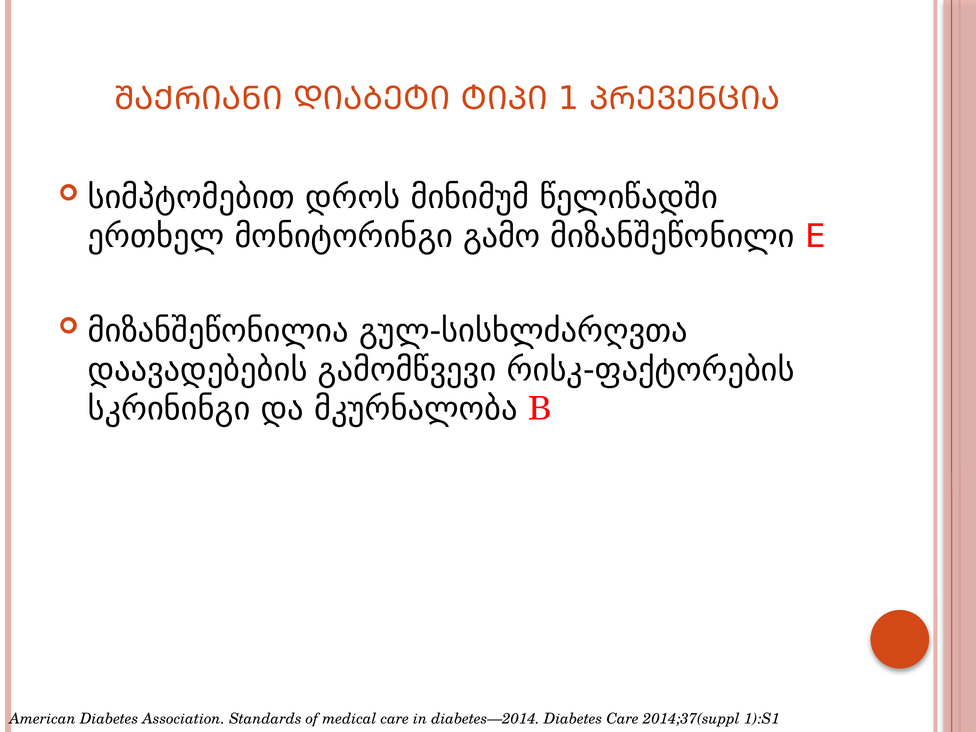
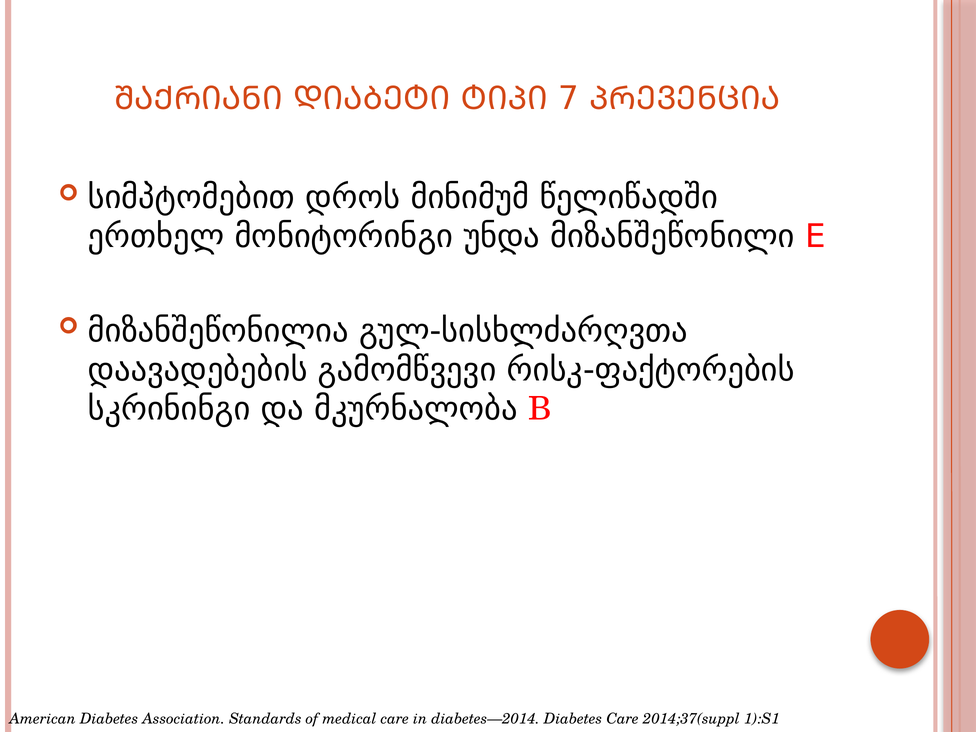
1: 1 -> 7
გამო: გამო -> უნდა
